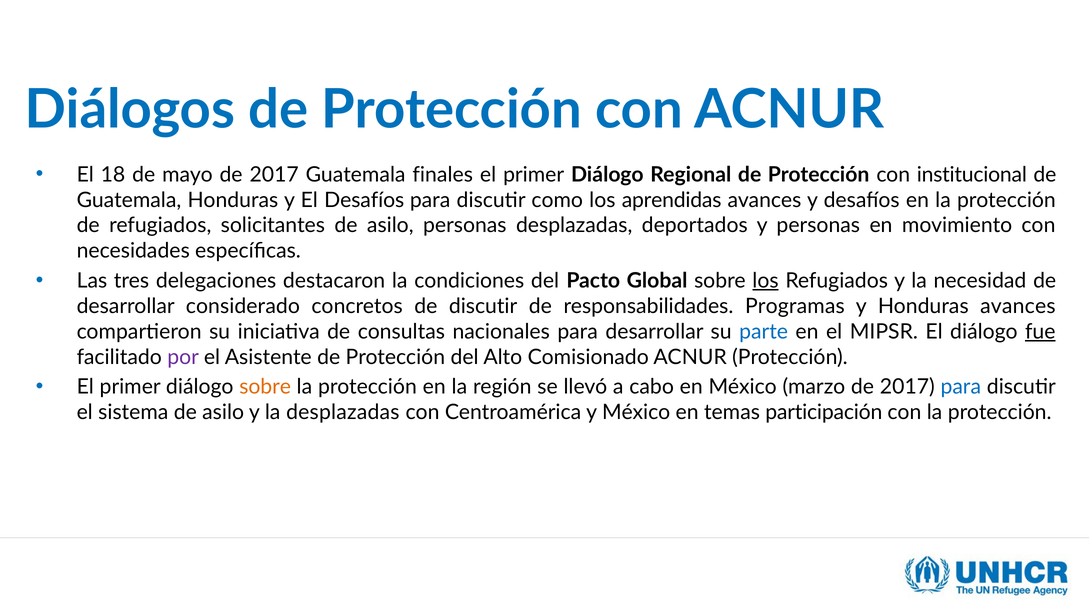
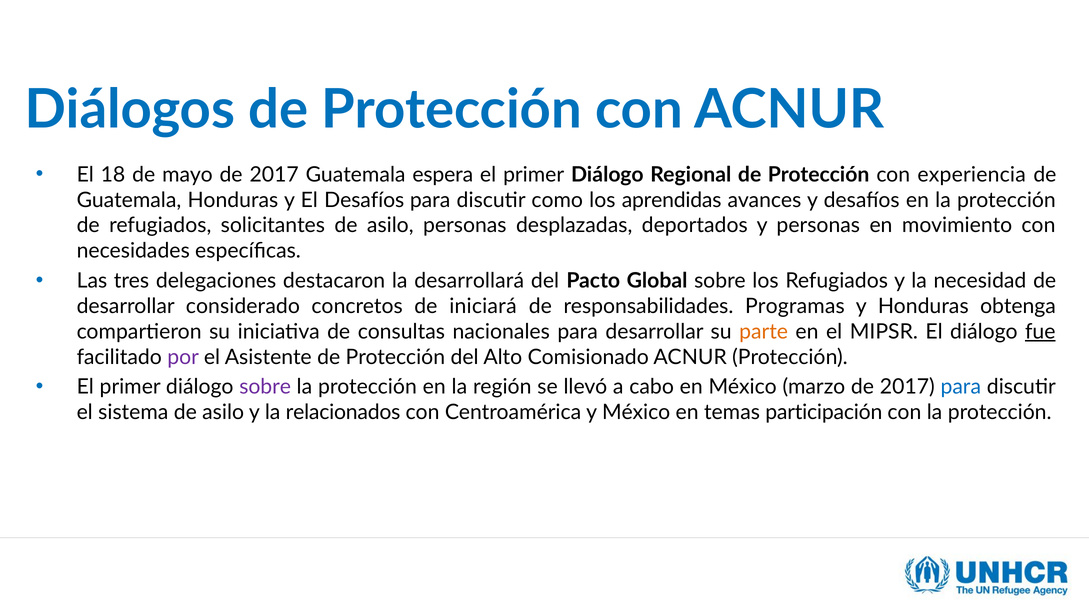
finales: finales -> espera
institucional: institucional -> experiencia
condiciones: condiciones -> desarrollará
los at (765, 281) underline: present -> none
de discutir: discutir -> iniciará
Honduras avances: avances -> obtenga
parte colour: blue -> orange
sobre at (265, 387) colour: orange -> purple
la desplazadas: desplazadas -> relacionados
